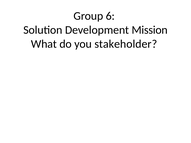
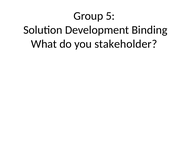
6: 6 -> 5
Mission: Mission -> Binding
